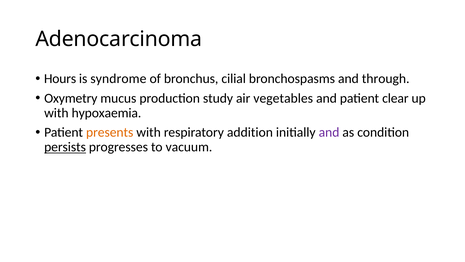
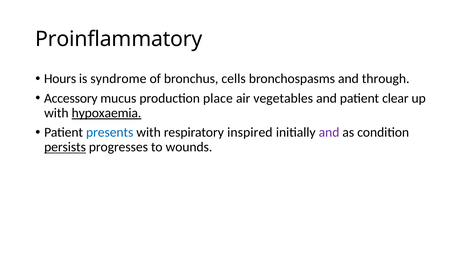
Adenocarcinoma: Adenocarcinoma -> Proinflammatory
cilial: cilial -> cells
Oxymetry: Oxymetry -> Accessory
study: study -> place
hypoxaemia underline: none -> present
presents colour: orange -> blue
addition: addition -> inspired
vacuum: vacuum -> wounds
